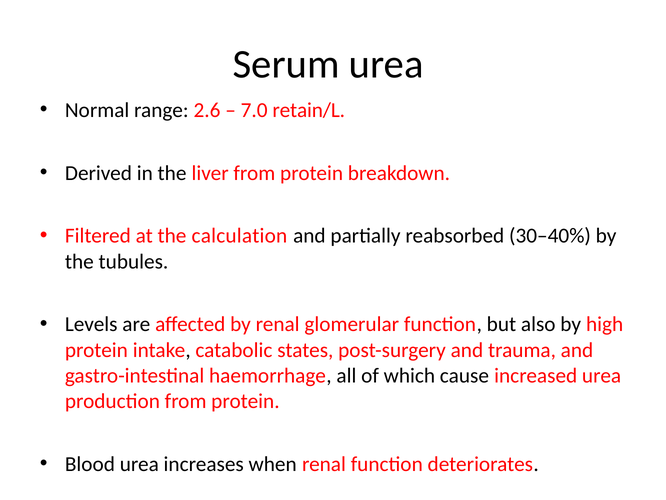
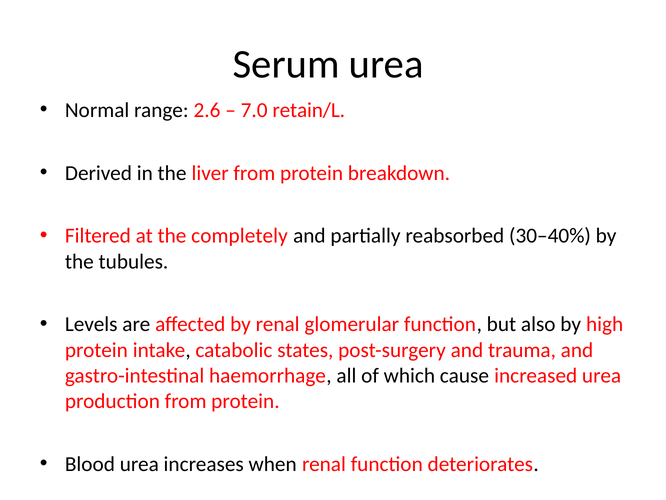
calculation: calculation -> completely
